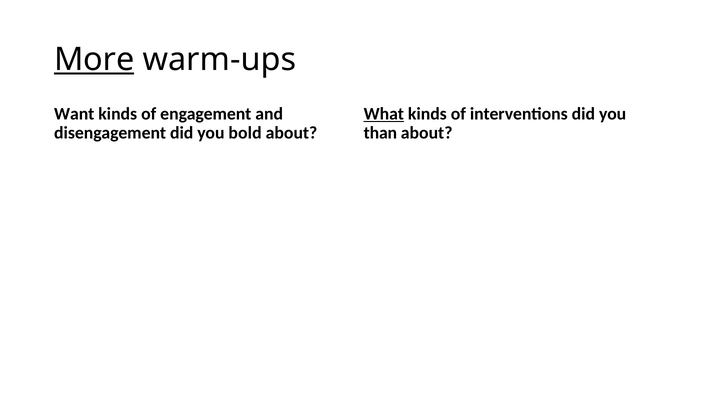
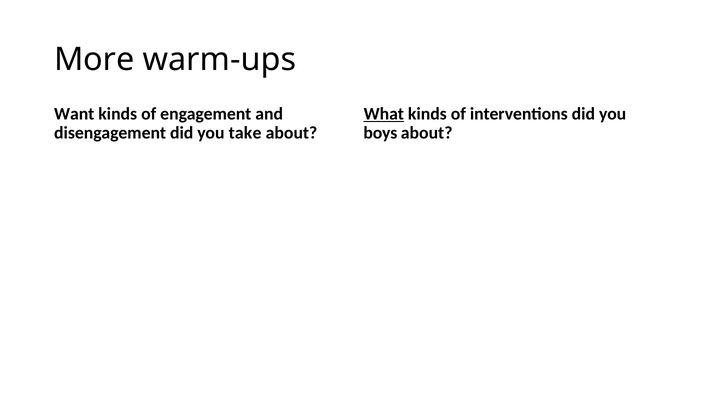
More underline: present -> none
bold: bold -> take
than: than -> boys
